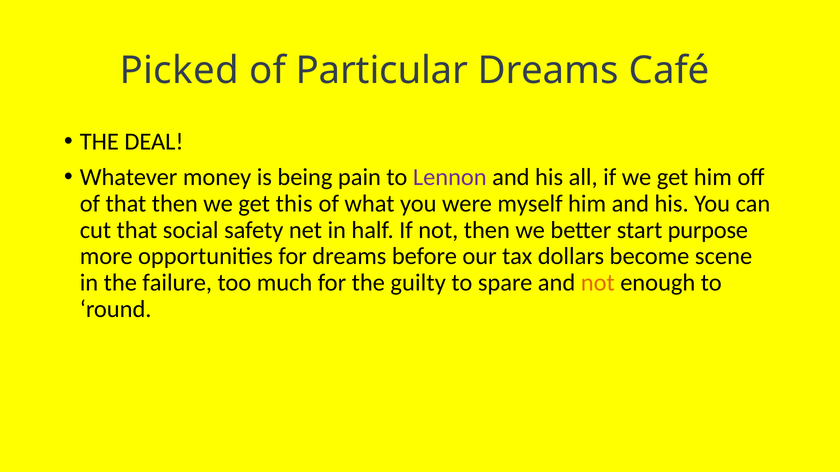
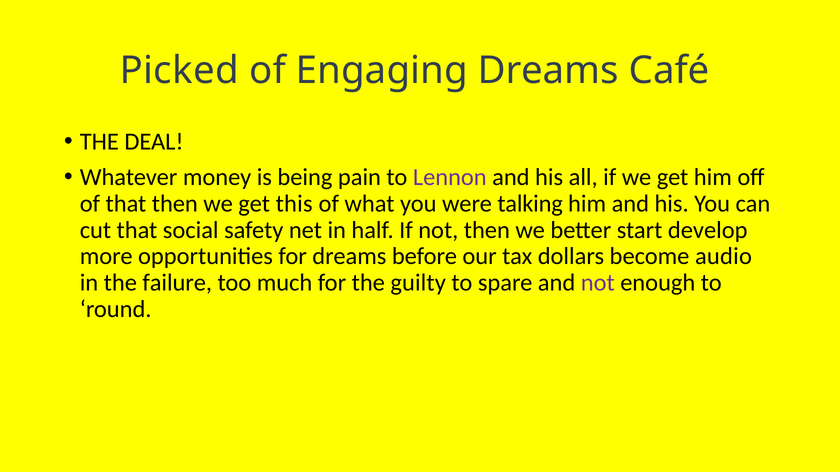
Particular: Particular -> Engaging
myself: myself -> talking
purpose: purpose -> develop
scene: scene -> audio
not at (598, 283) colour: orange -> purple
